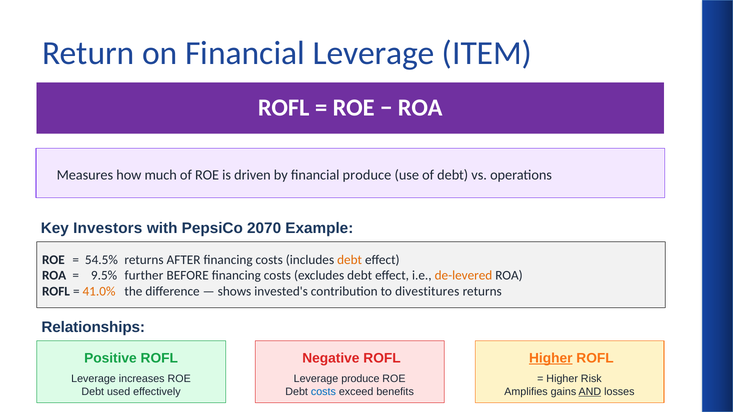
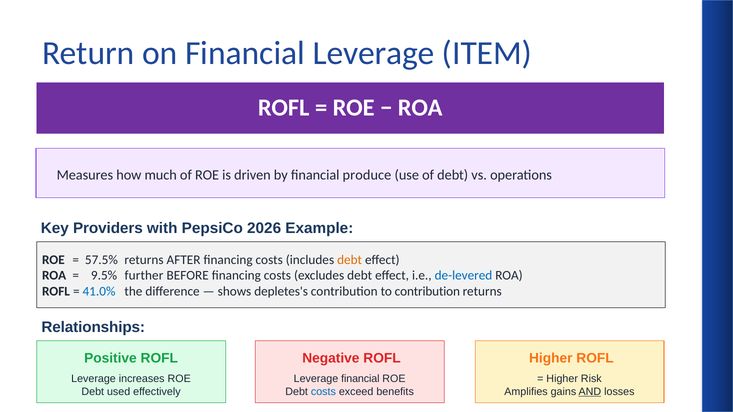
Investors: Investors -> Providers
2070: 2070 -> 2026
54.5%: 54.5% -> 57.5%
de-levered colour: orange -> blue
41.0% colour: orange -> blue
invested's: invested's -> depletes's
to divestitures: divestitures -> contribution
Higher at (551, 358) underline: present -> none
Leverage produce: produce -> financial
